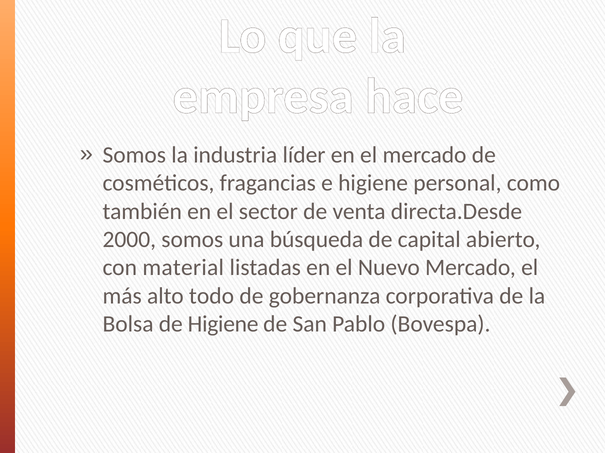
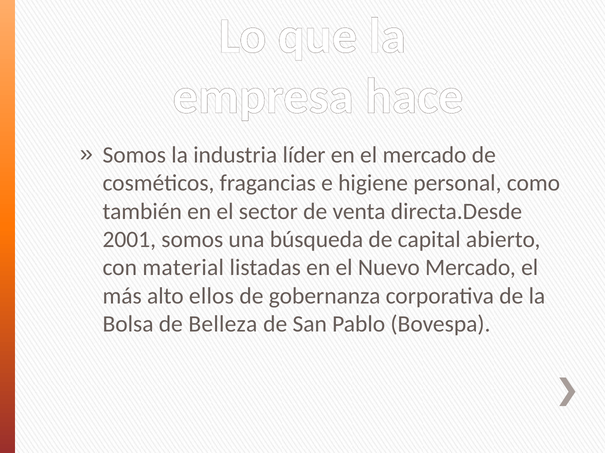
2000: 2000 -> 2001
todo: todo -> ellos
de Higiene: Higiene -> Belleza
